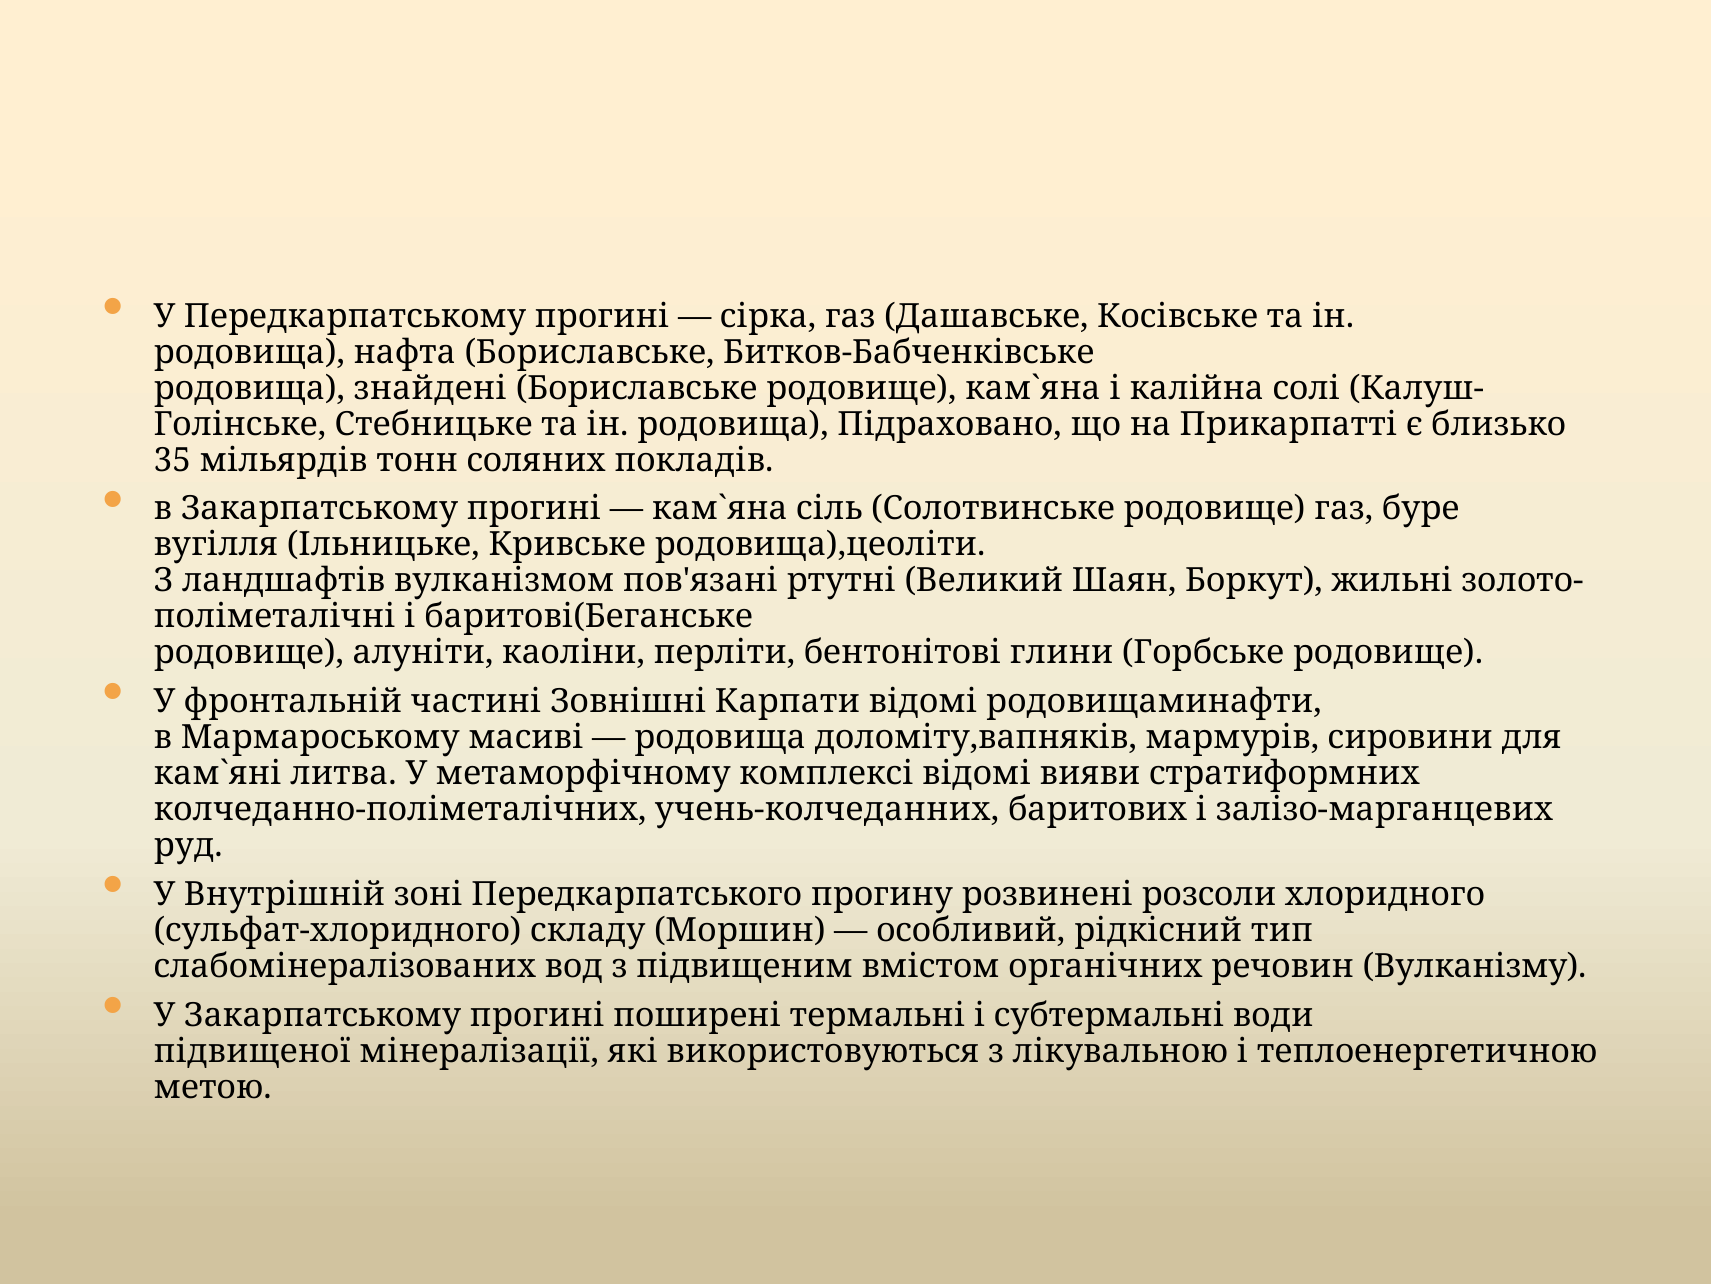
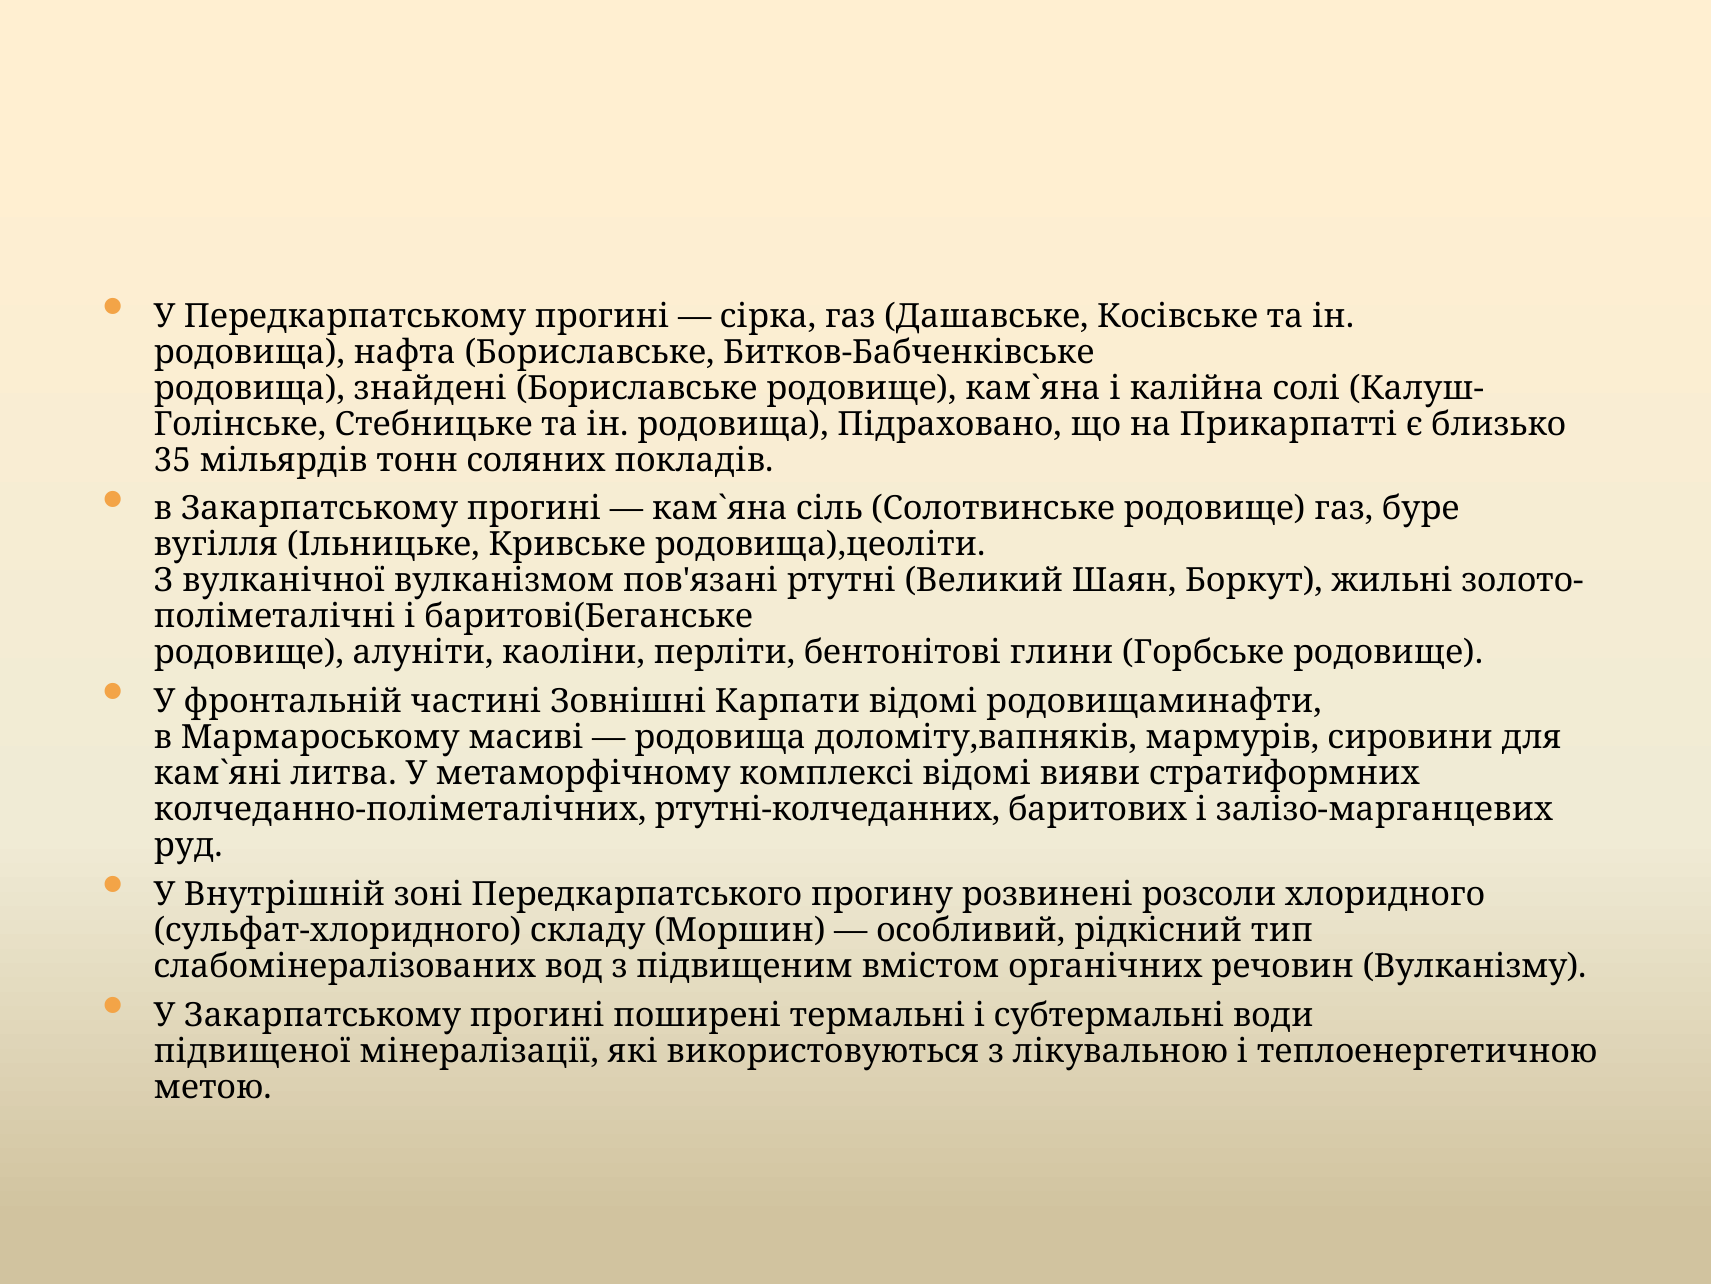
ландшафтів: ландшафтів -> вулканічної
учень-колчеданних: учень-колчеданних -> ртутні-колчеданних
